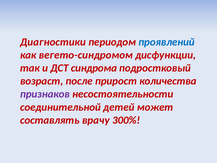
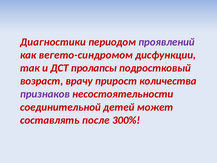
проявлений colour: blue -> purple
синдрома: синдрома -> пролапсы
после: после -> врачу
врачу: врачу -> после
